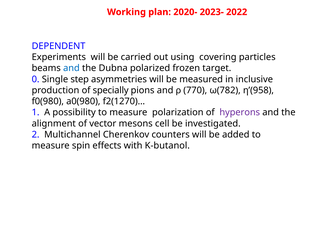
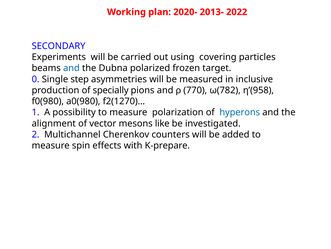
2023-: 2023- -> 2013-
DEPENDENT: DEPENDENT -> SECONDARY
hyperons colour: purple -> blue
cell: cell -> like
K-butanol: K-butanol -> K-prepare
